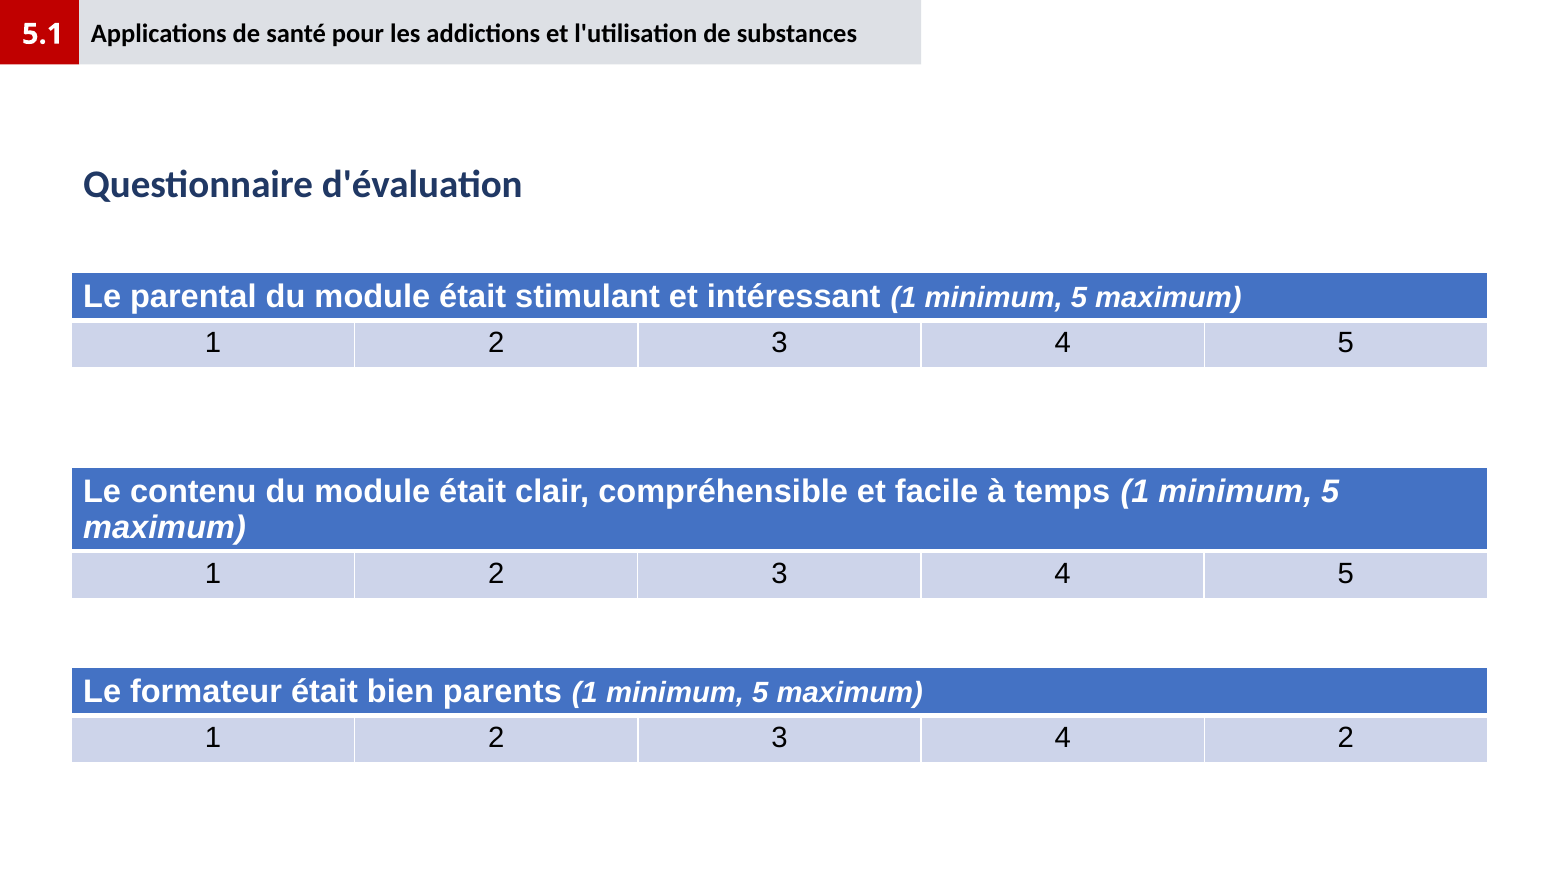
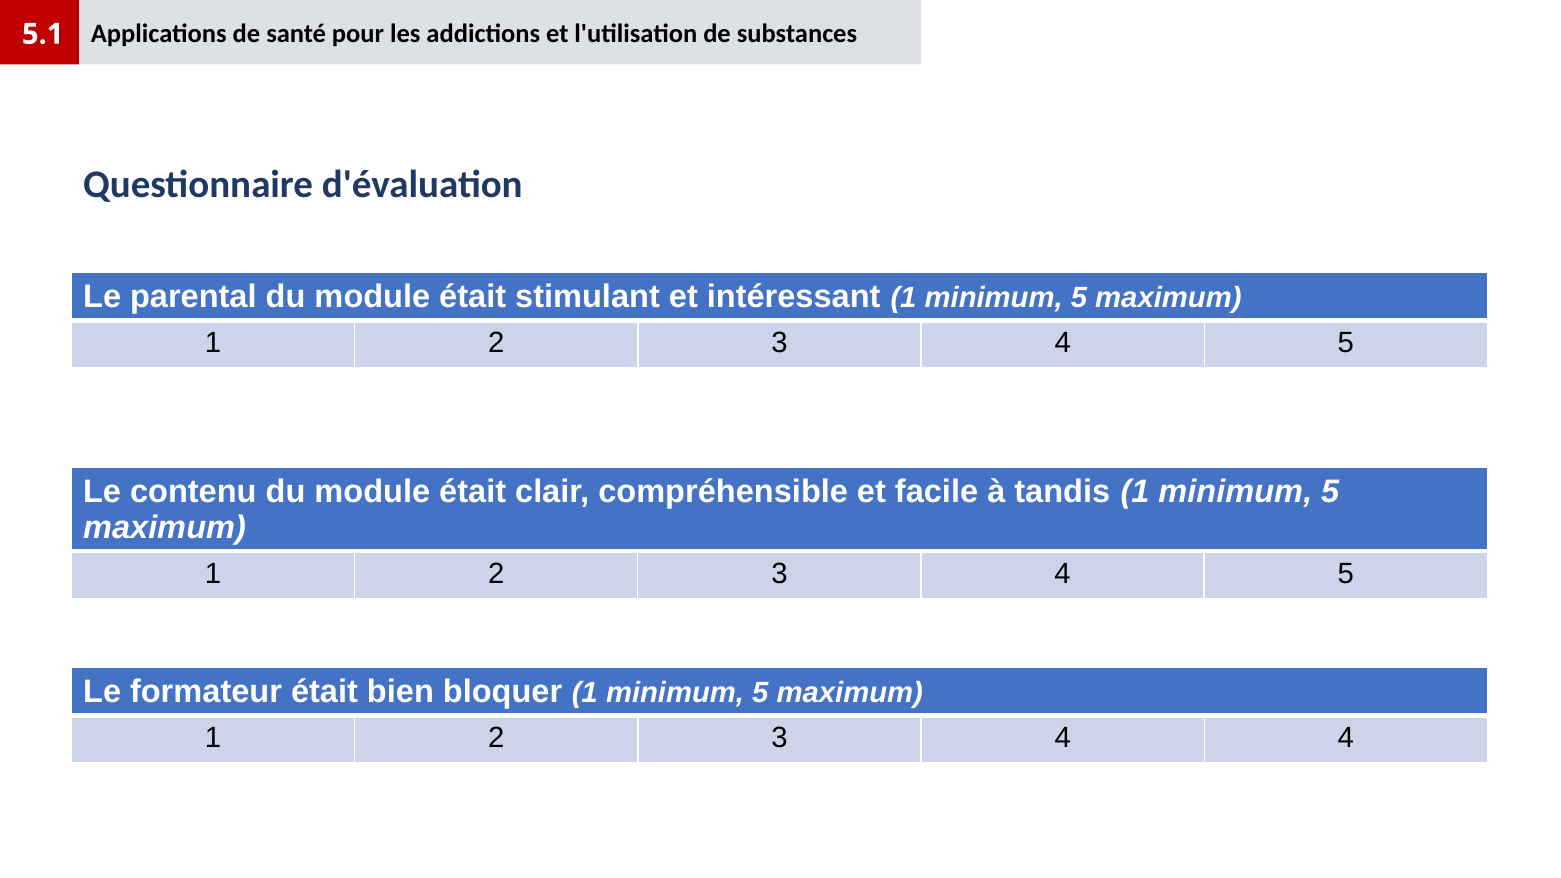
temps: temps -> tandis
parents: parents -> bloquer
4 2: 2 -> 4
